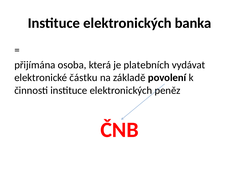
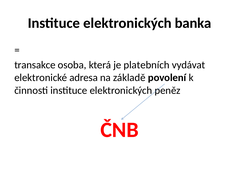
přijímána: přijímána -> transakce
částku: částku -> adresa
